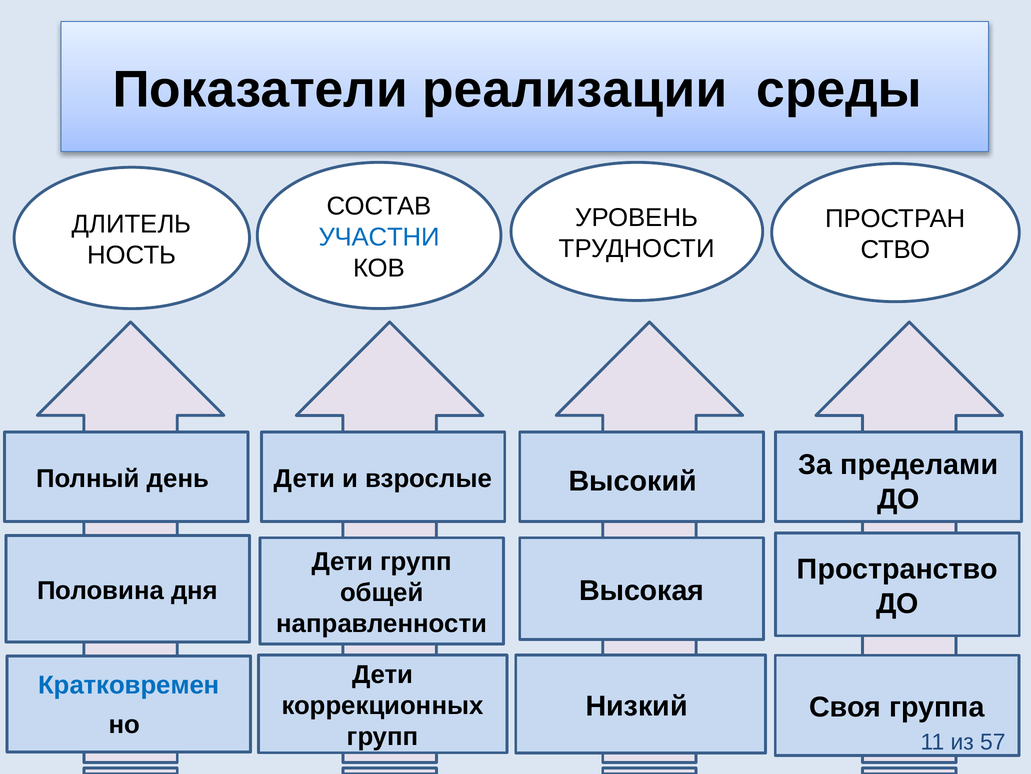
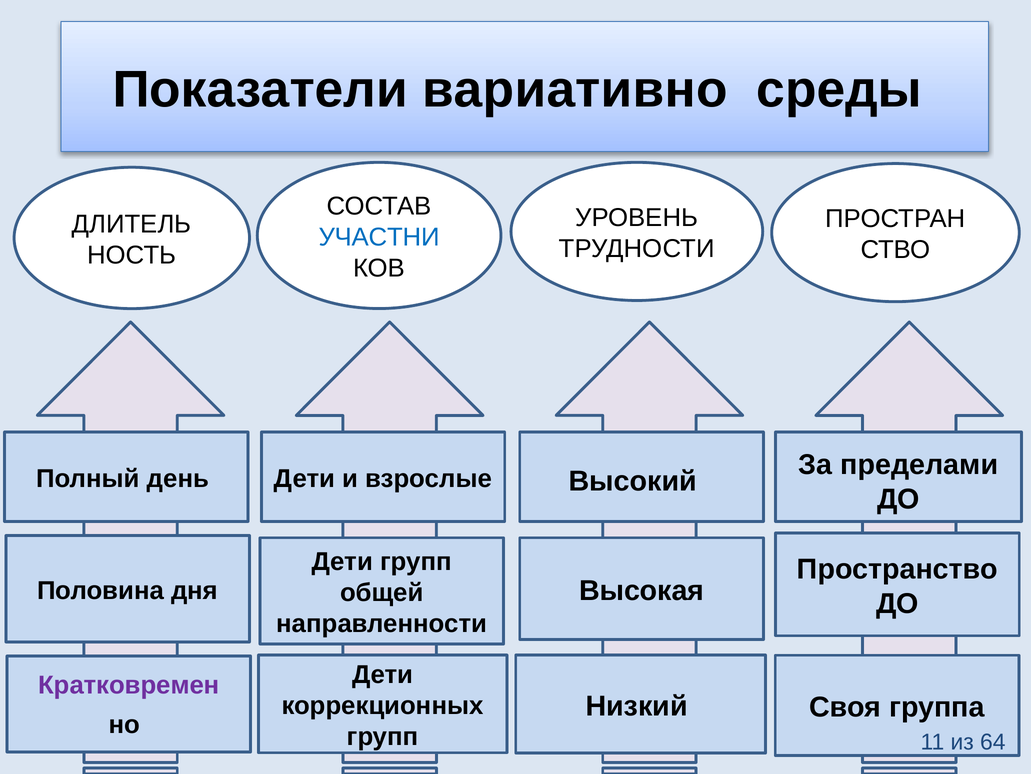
реализации: реализации -> вариативно
Кратковремен colour: blue -> purple
57: 57 -> 64
